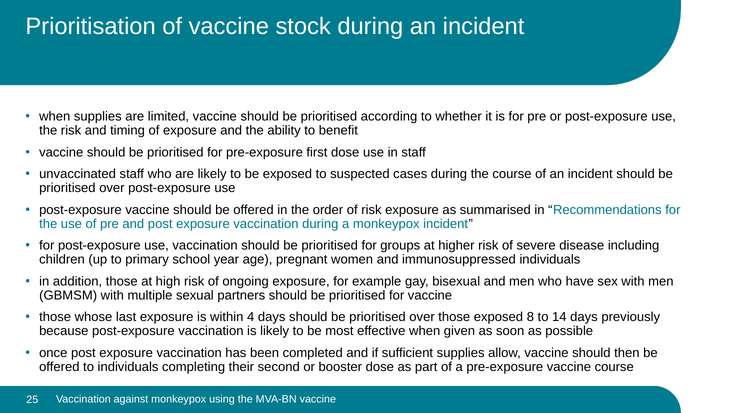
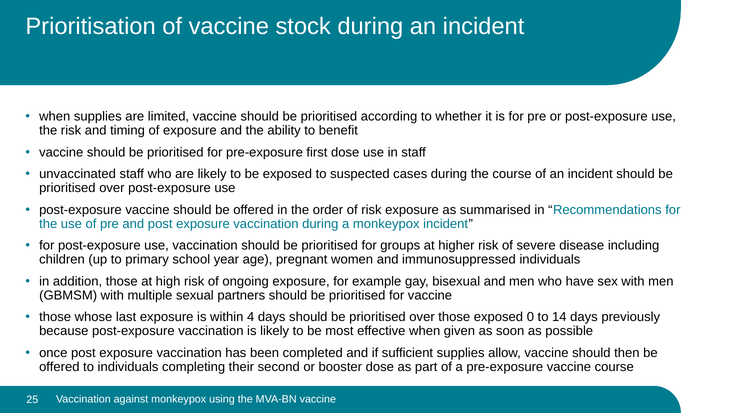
8: 8 -> 0
